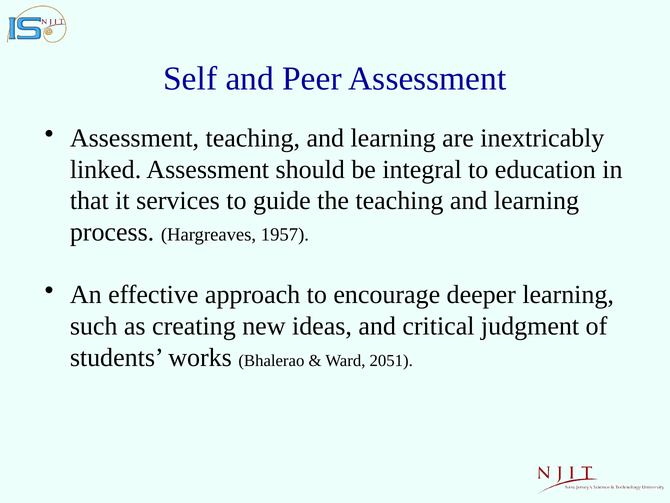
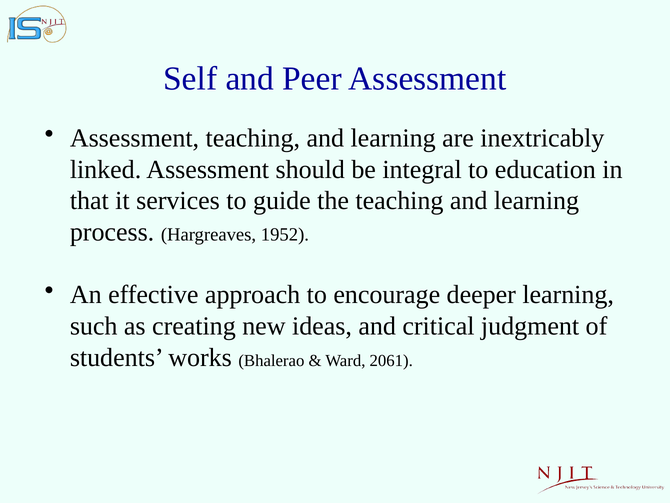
1957: 1957 -> 1952
2051: 2051 -> 2061
